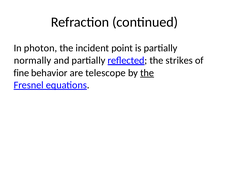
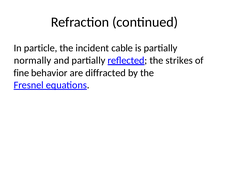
photon: photon -> particle
point: point -> cable
telescope: telescope -> diffracted
the at (147, 73) underline: present -> none
